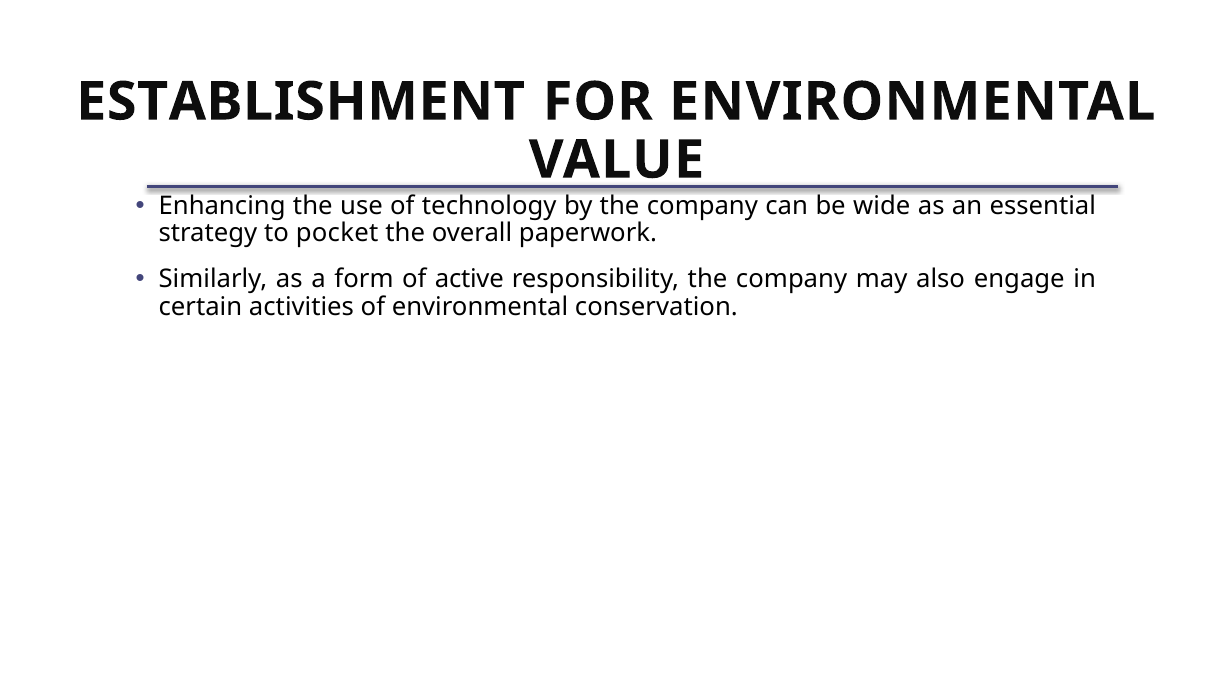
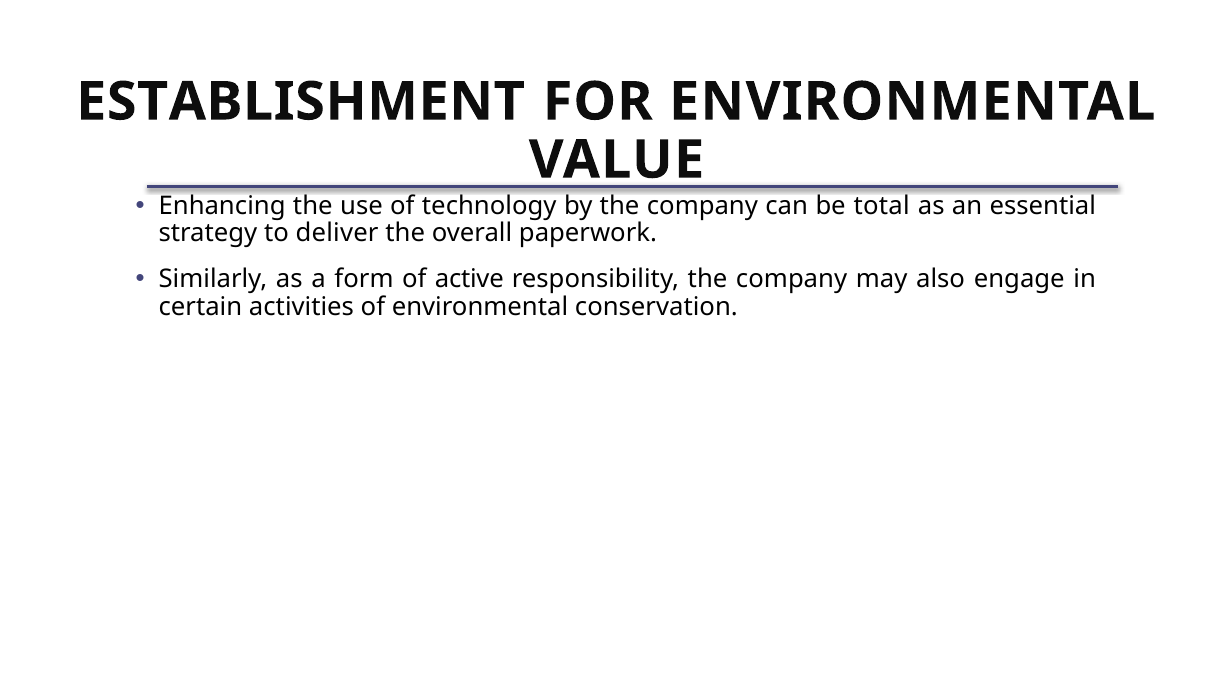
wide: wide -> total
pocket: pocket -> deliver
